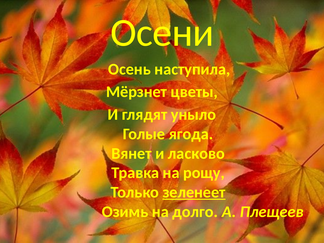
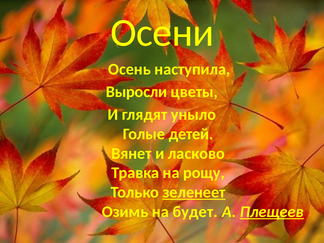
Мёрзнет: Мёрзнет -> Выросли
ягода: ягода -> детей
долго: долго -> будет
Плещеев underline: none -> present
